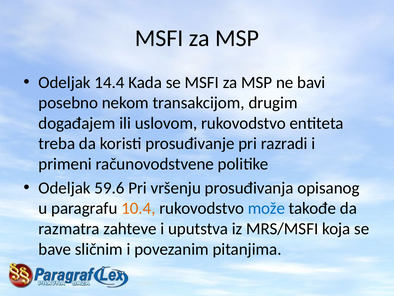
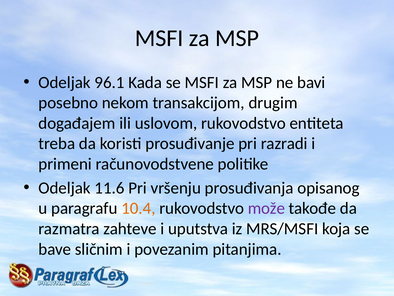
14.4: 14.4 -> 96.1
59.6: 59.6 -> 11.6
može colour: blue -> purple
